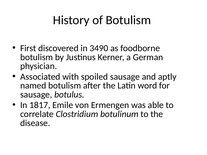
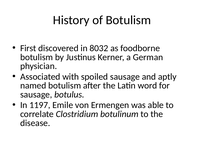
3490: 3490 -> 8032
1817: 1817 -> 1197
